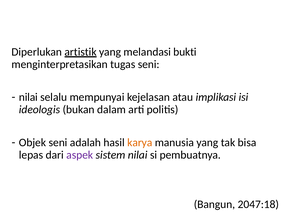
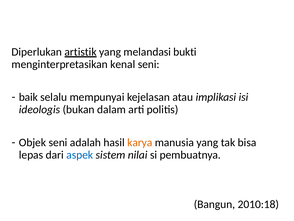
tugas: tugas -> kenal
nilai at (28, 97): nilai -> baik
aspek colour: purple -> blue
2047:18: 2047:18 -> 2010:18
